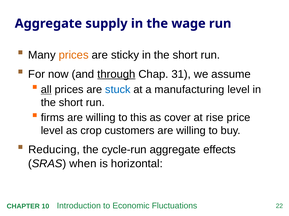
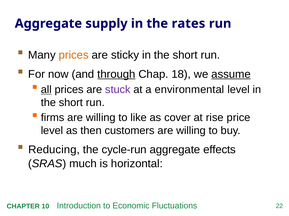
wage: wage -> rates
31: 31 -> 18
assume underline: none -> present
stuck colour: blue -> purple
manufacturing: manufacturing -> environmental
this: this -> like
crop: crop -> then
when: when -> much
